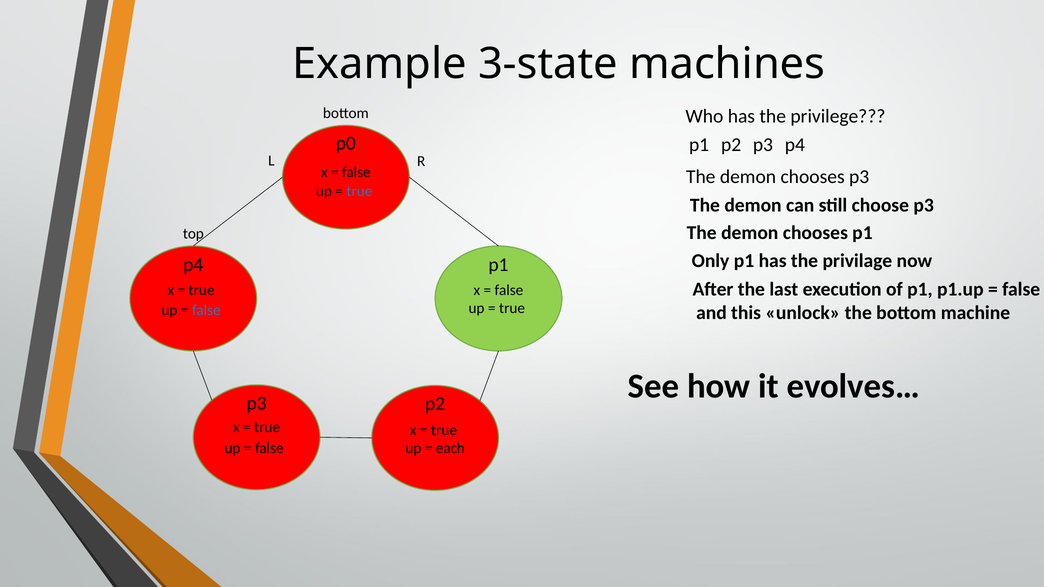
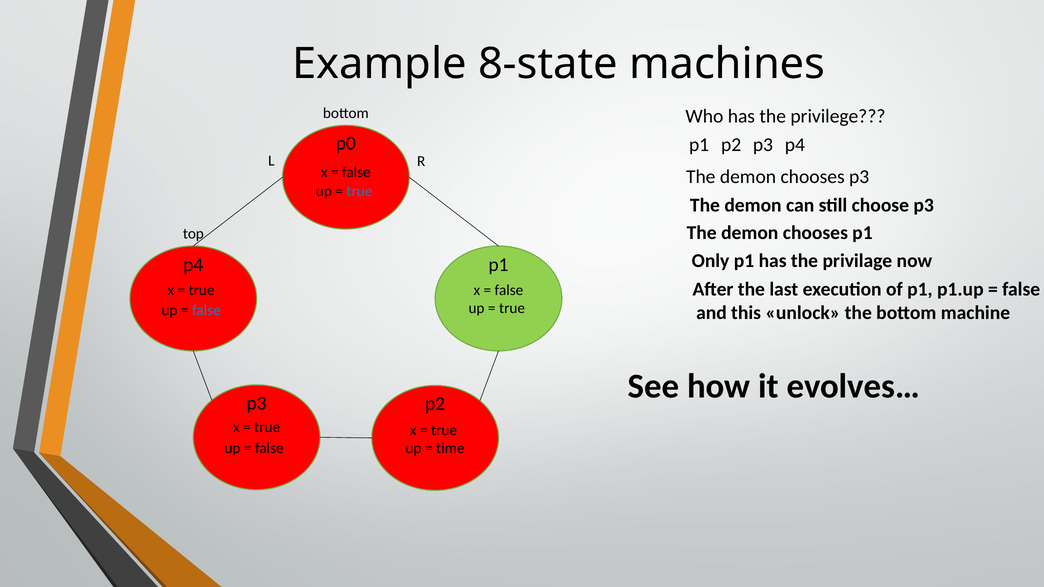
3-state: 3-state -> 8-state
each: each -> time
